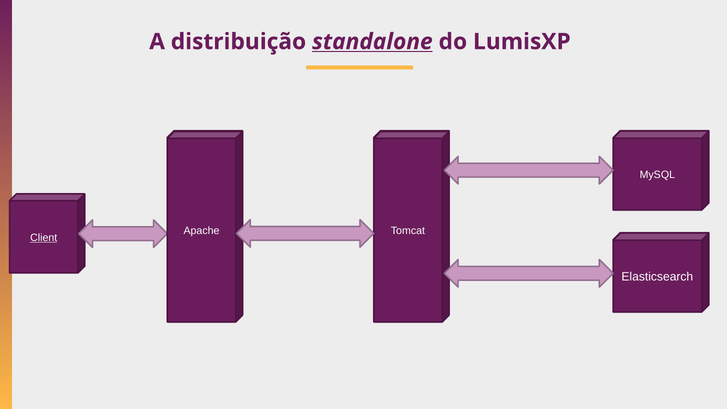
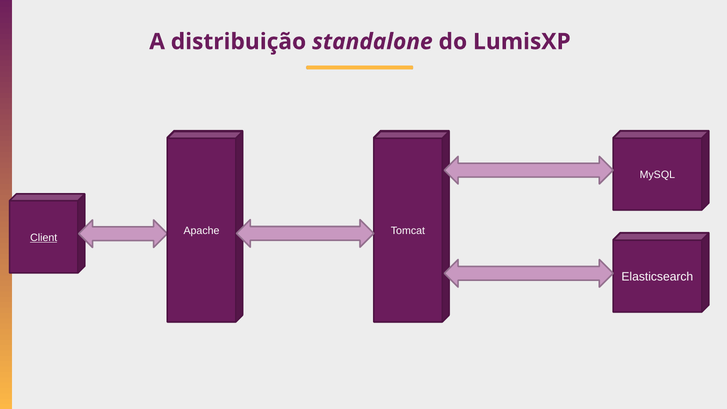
standalone underline: present -> none
